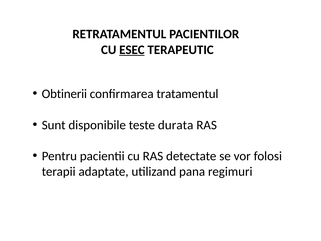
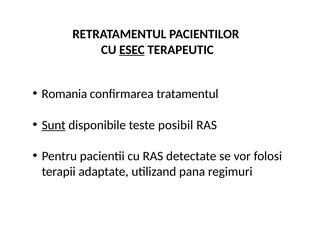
Obtinerii: Obtinerii -> Romania
Sunt underline: none -> present
durata: durata -> posibil
